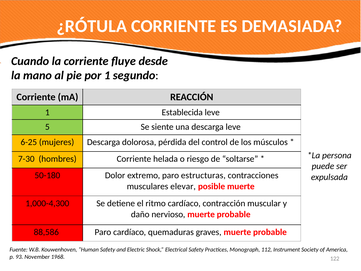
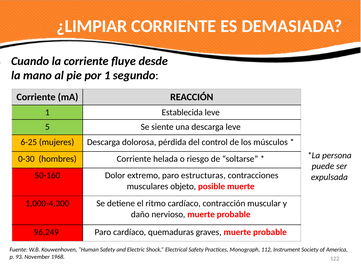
¿RÓTULA: ¿RÓTULA -> ¿LIMPIAR
7-30: 7-30 -> 0-30
50-180: 50-180 -> 50-160
elevar: elevar -> objeto
88,586: 88,586 -> 96,249
